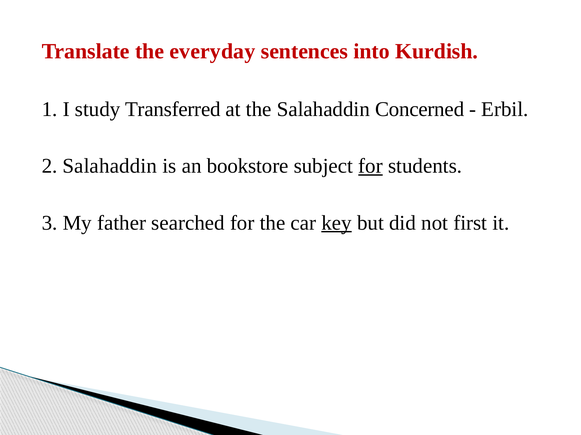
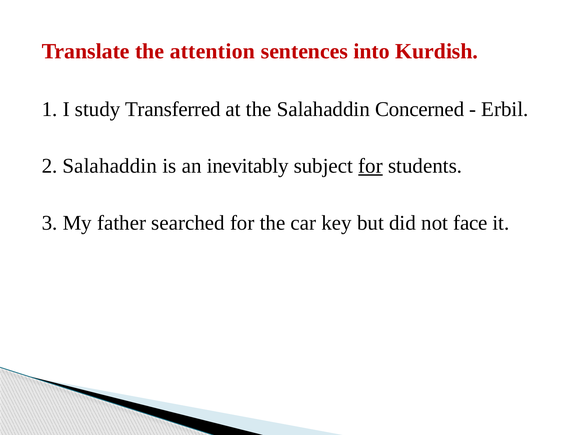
everyday: everyday -> attention
bookstore: bookstore -> inevitably
key underline: present -> none
first: first -> face
